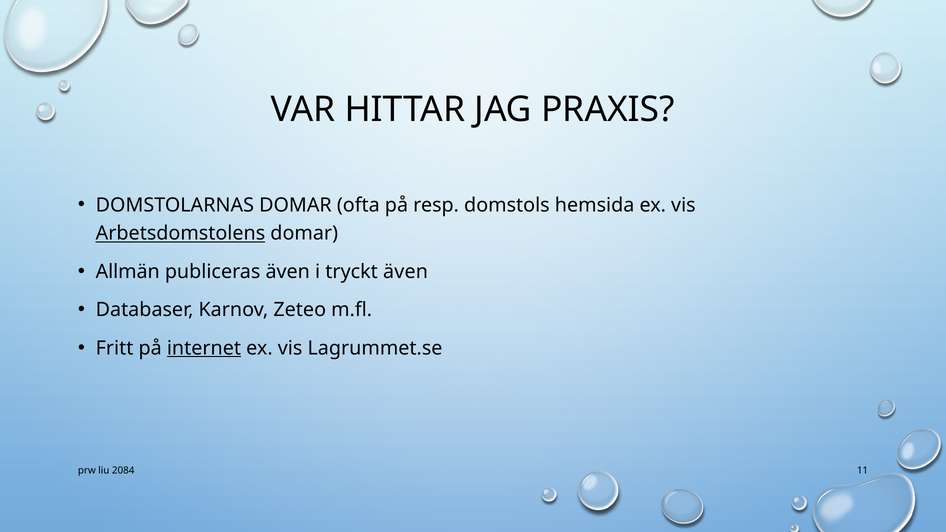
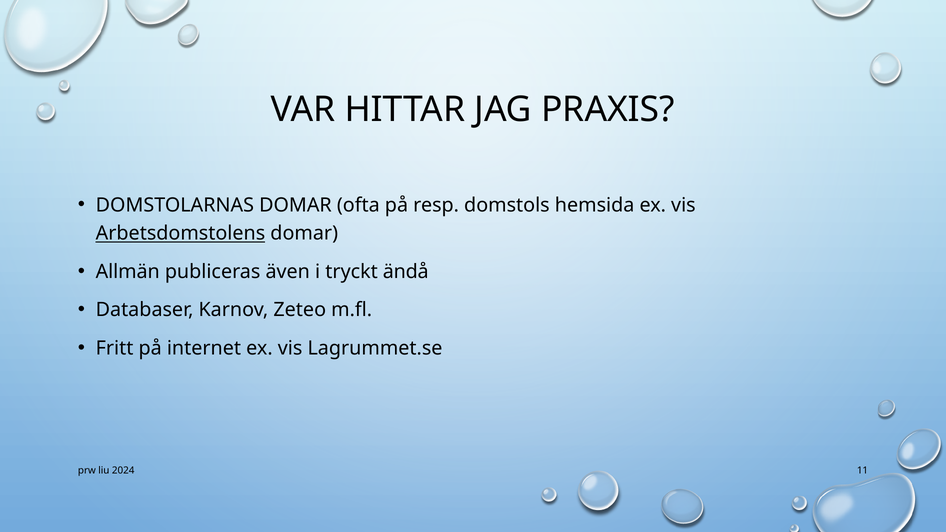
tryckt även: även -> ändå
internet underline: present -> none
2084: 2084 -> 2024
